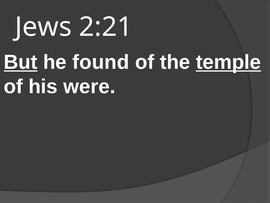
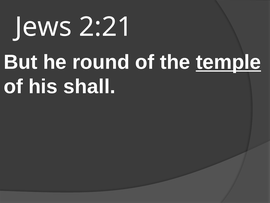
But underline: present -> none
found: found -> round
were: were -> shall
